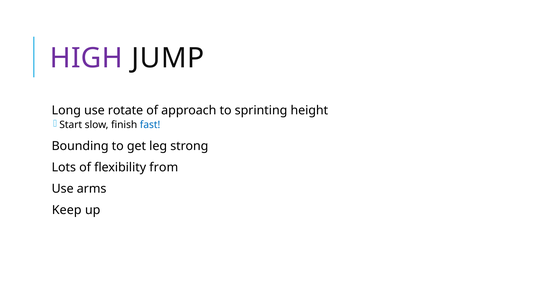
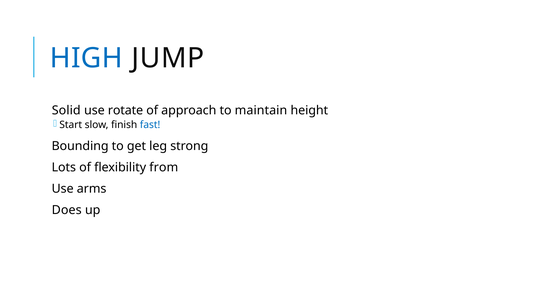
HIGH colour: purple -> blue
Long: Long -> Solid
sprinting: sprinting -> maintain
Keep: Keep -> Does
